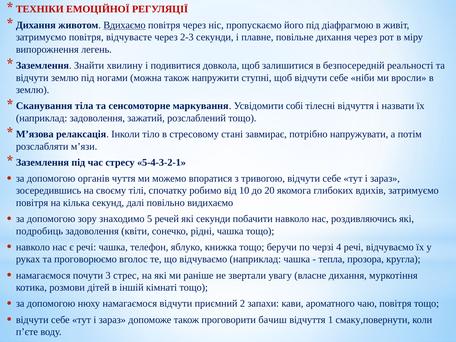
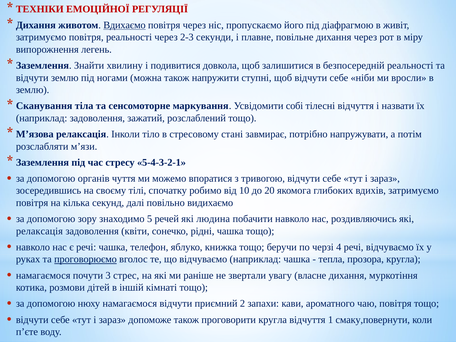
повітря відчуваєте: відчуваєте -> реальності
які секунди: секунди -> людина
подробиць at (39, 231): подробиць -> релаксація
проговорюємо underline: none -> present
проговорити бачиш: бачиш -> кругла
